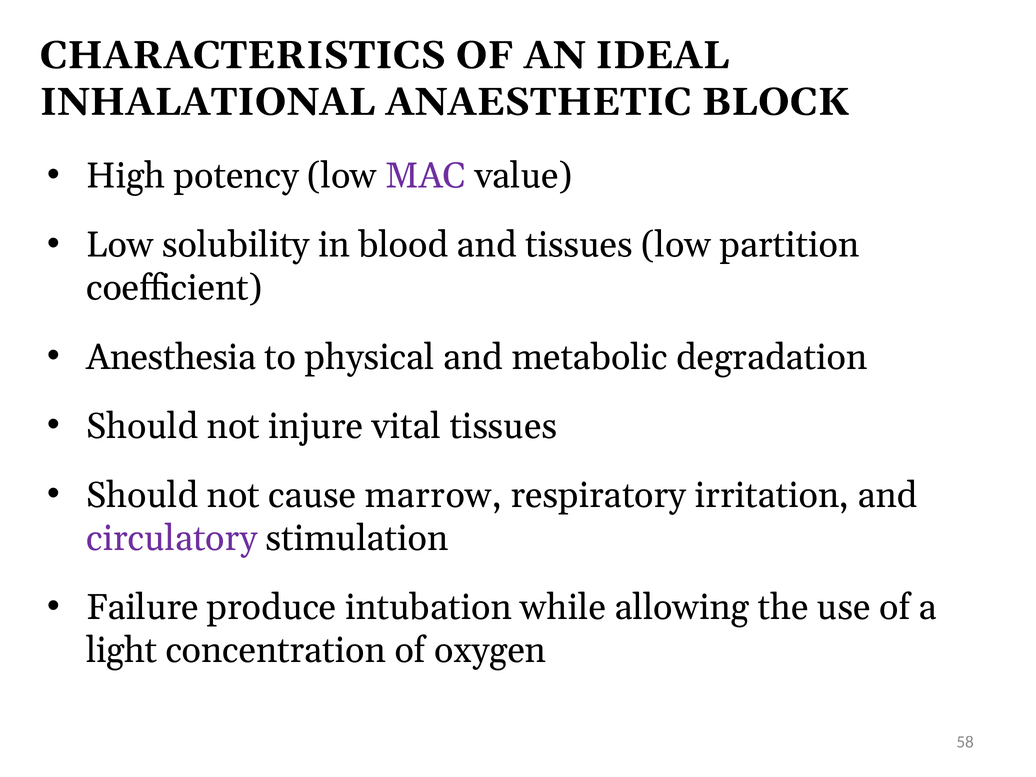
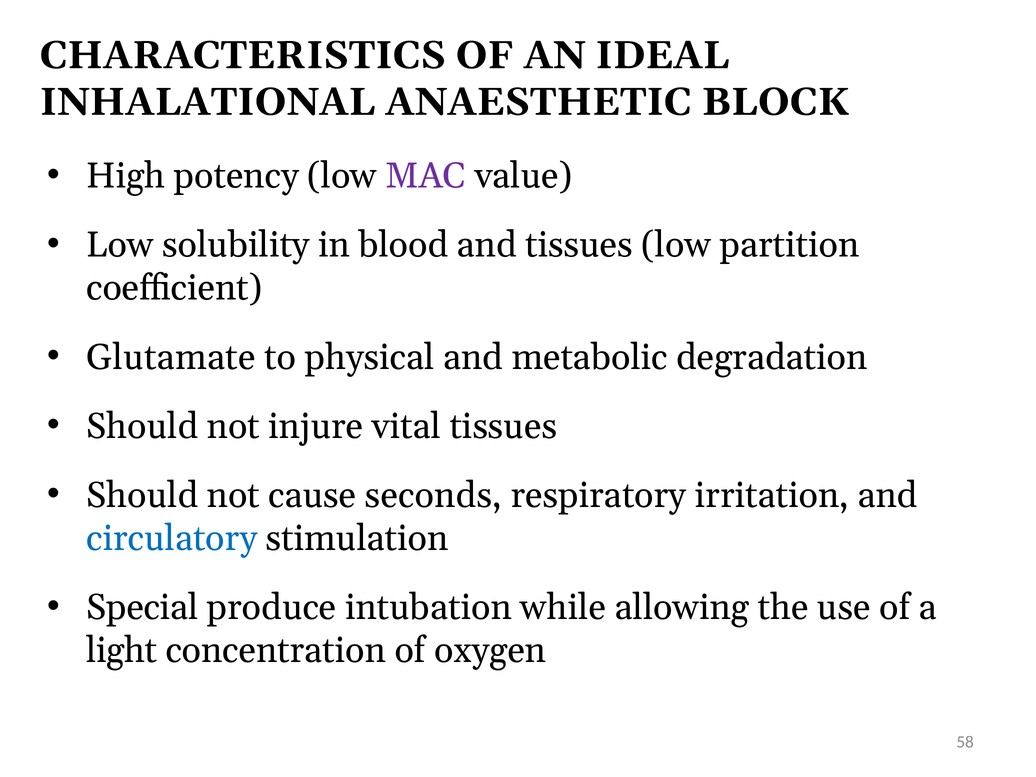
Anesthesia: Anesthesia -> Glutamate
marrow: marrow -> seconds
circulatory colour: purple -> blue
Failure: Failure -> Special
